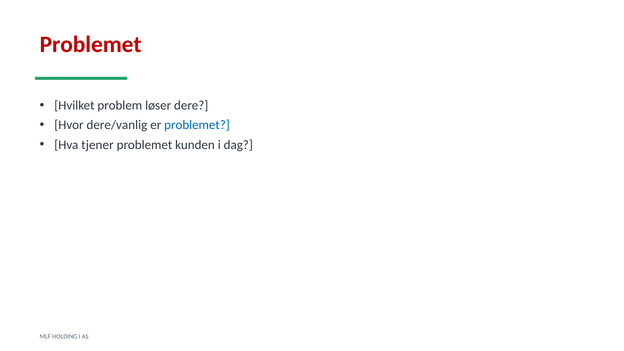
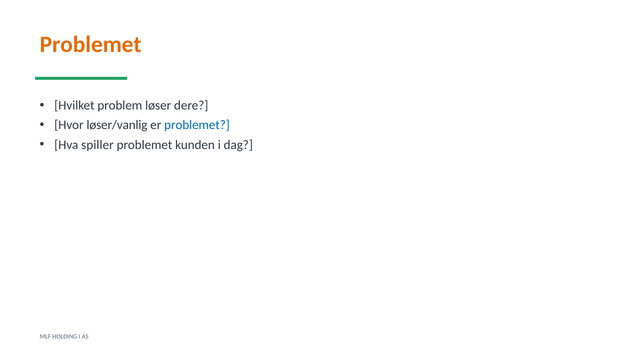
Problemet at (91, 45) colour: red -> orange
dere/vanlig: dere/vanlig -> løser/vanlig
tjener: tjener -> spiller
